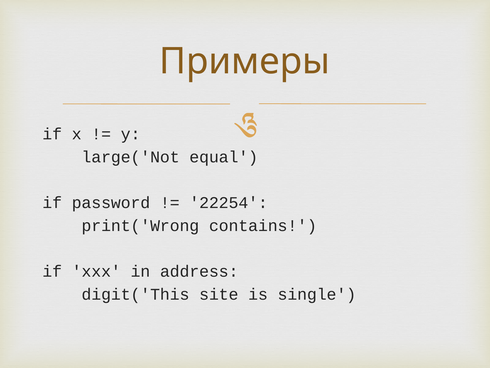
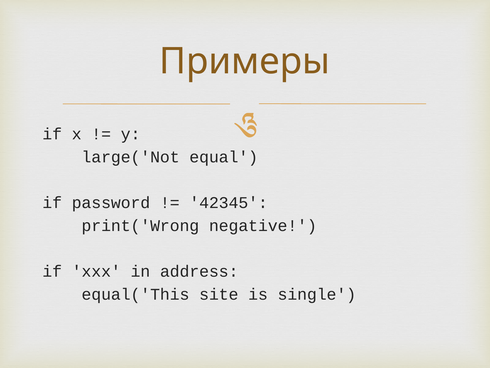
22254: 22254 -> 42345
contains: contains -> negative
digit('This: digit('This -> equal('This
